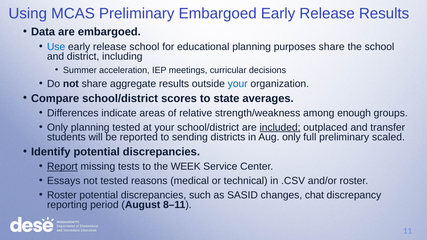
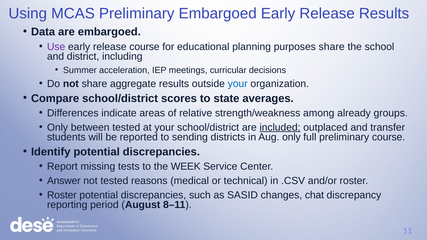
Use colour: blue -> purple
release school: school -> course
enough: enough -> already
Only planning: planning -> between
preliminary scaled: scaled -> course
Report underline: present -> none
Essays: Essays -> Answer
